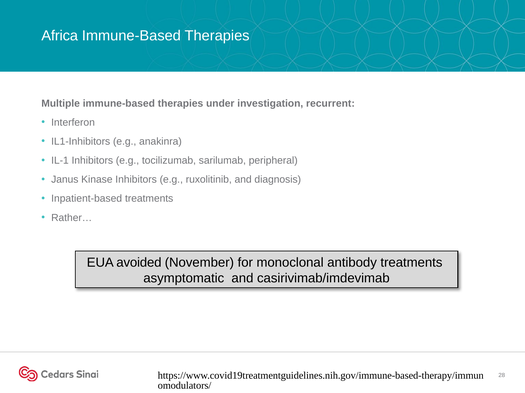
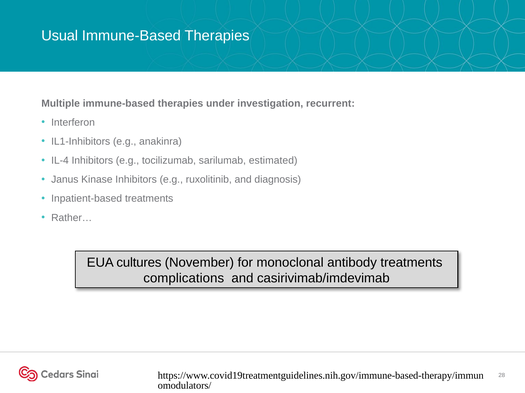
Africa: Africa -> Usual
IL-1: IL-1 -> IL-4
peripheral: peripheral -> estimated
avoided: avoided -> cultures
asymptomatic: asymptomatic -> complications
